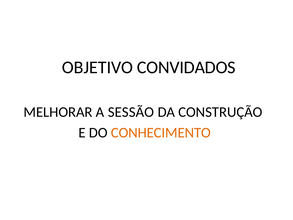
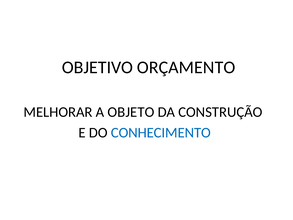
CONVIDADOS: CONVIDADOS -> ORÇAMENTO
SESSÃO: SESSÃO -> OBJETO
CONHECIMENTO colour: orange -> blue
